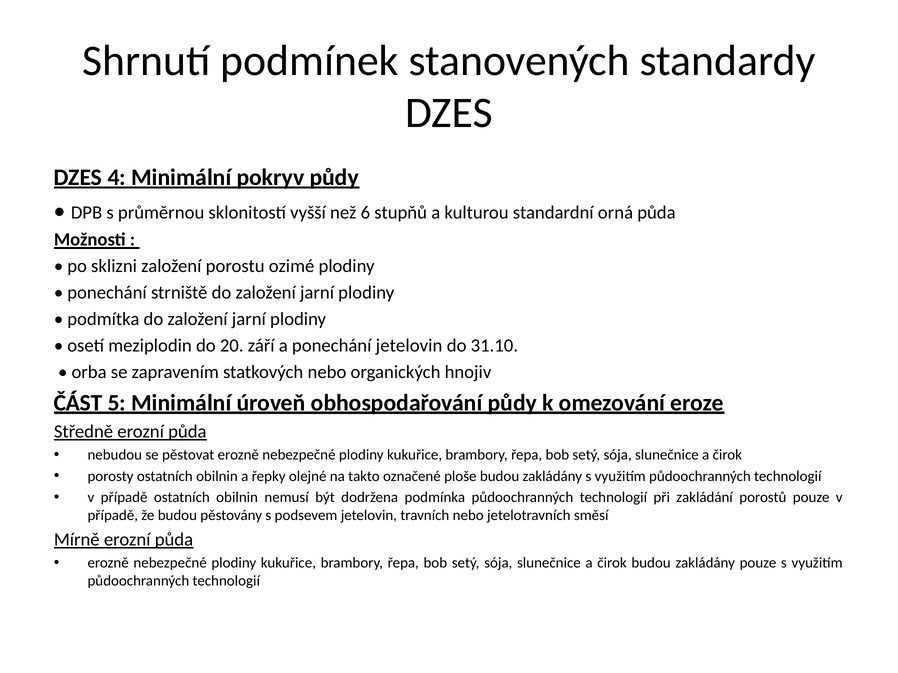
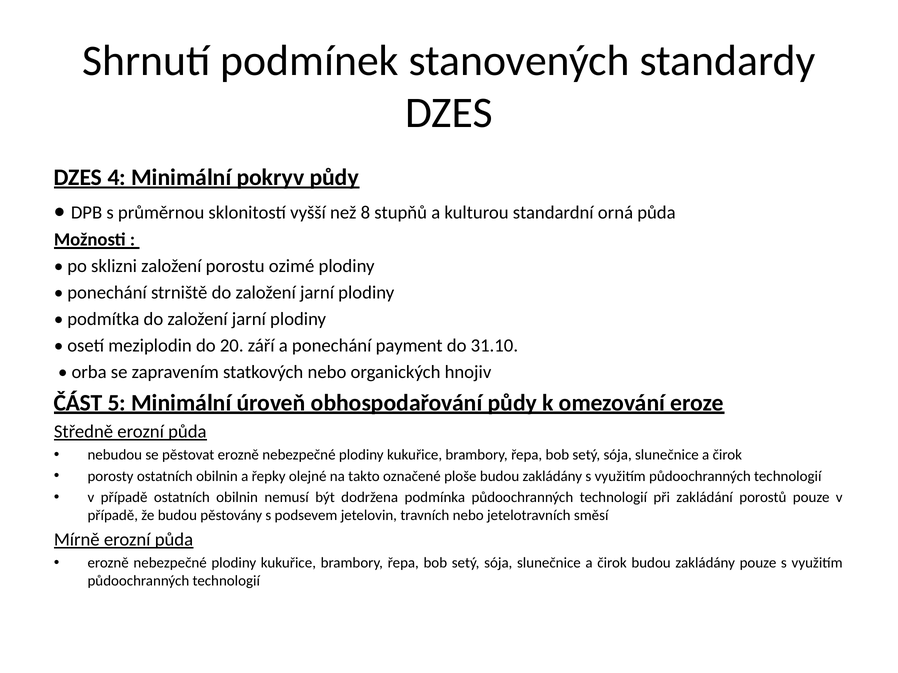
6: 6 -> 8
ponechání jetelovin: jetelovin -> payment
